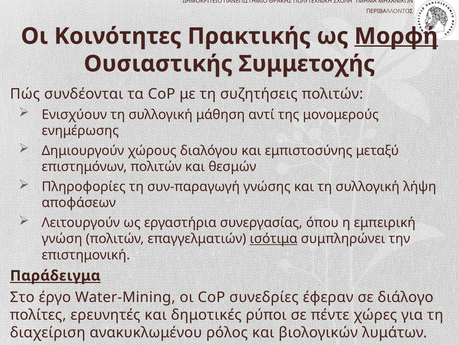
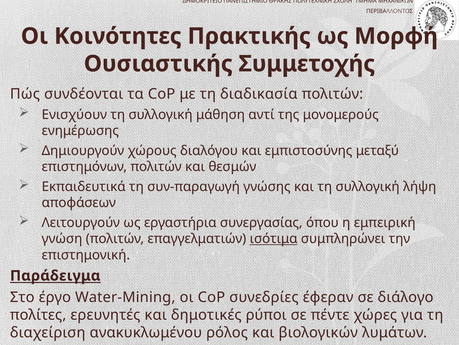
Μορφή underline: present -> none
συζητήσεις: συζητήσεις -> διαδικασία
Πληροφορίες: Πληροφορίες -> Εκπαιδευτικά
